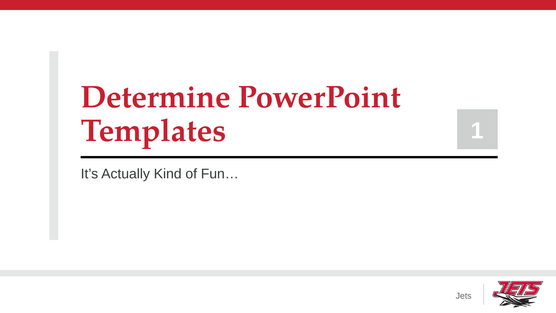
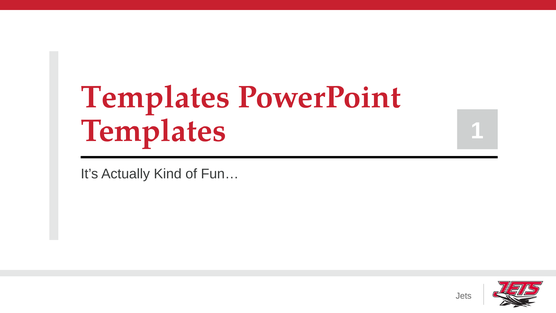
Determine at (156, 97): Determine -> Templates
